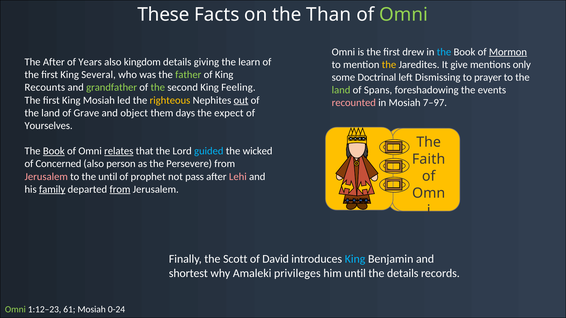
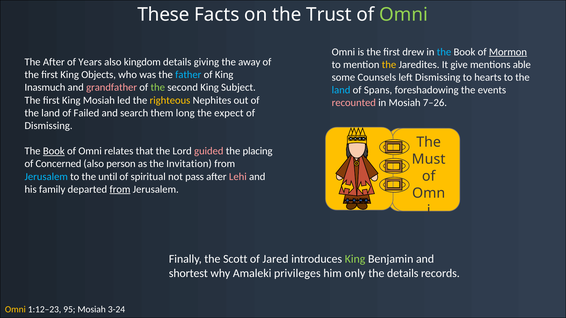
Than: Than -> Trust
learn: learn -> away
only: only -> able
Several: Several -> Objects
father colour: light green -> light blue
Doctrinal: Doctrinal -> Counsels
prayer: prayer -> hearts
Recounts: Recounts -> Inasmuch
grandfather colour: light green -> pink
Feeling: Feeling -> Subject
land at (341, 90) colour: light green -> light blue
out underline: present -> none
7–97: 7–97 -> 7–26
Grave: Grave -> Failed
object: object -> search
days: days -> long
Yourselves at (49, 126): Yourselves -> Dismissing
relates underline: present -> none
guided colour: light blue -> pink
wicked: wicked -> placing
Faith: Faith -> Must
Persevere: Persevere -> Invitation
Jerusalem at (46, 177) colour: pink -> light blue
prophet: prophet -> spiritual
family underline: present -> none
David: David -> Jared
King at (355, 259) colour: light blue -> light green
him until: until -> only
Omni at (15, 310) colour: light green -> yellow
61: 61 -> 95
0-24: 0-24 -> 3-24
